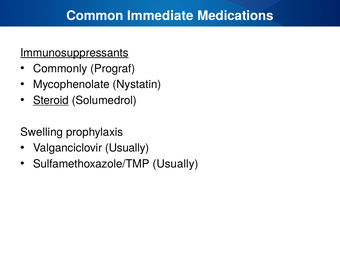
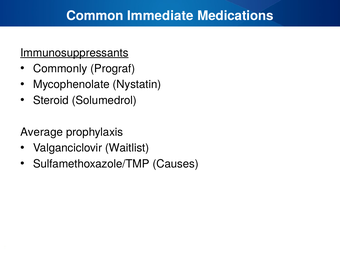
Steroid underline: present -> none
Swelling: Swelling -> Average
Valganciclovir Usually: Usually -> Waitlist
Sulfamethoxazole/TMP Usually: Usually -> Causes
